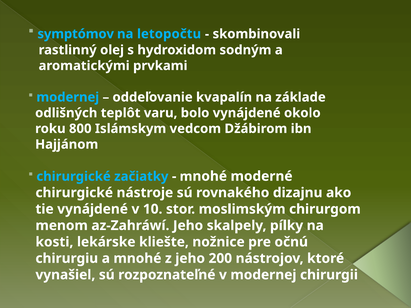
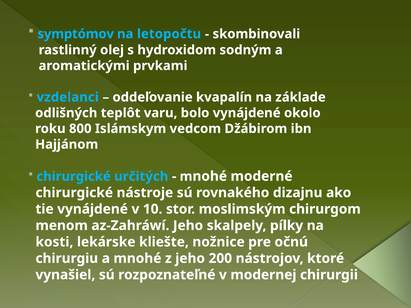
modernej at (68, 97): modernej -> vzdelanci
začiatky: začiatky -> určitých
